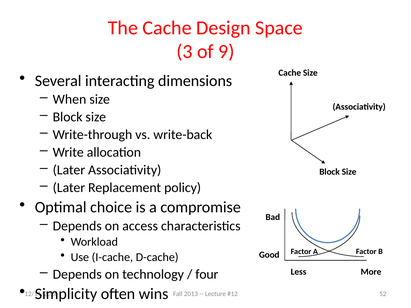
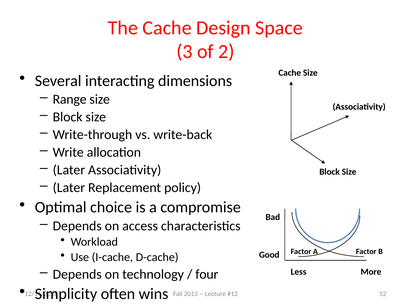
9: 9 -> 2
When: When -> Range
